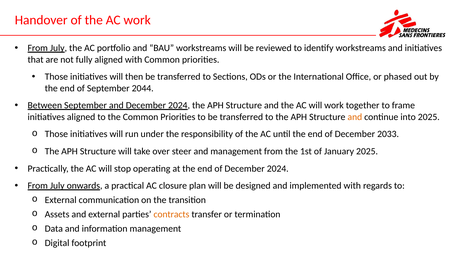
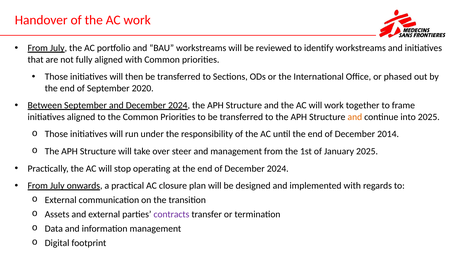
2044: 2044 -> 2020
2033: 2033 -> 2014
contracts colour: orange -> purple
